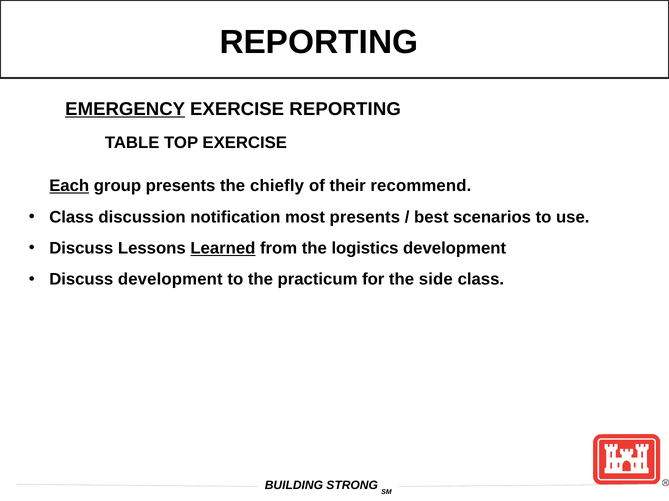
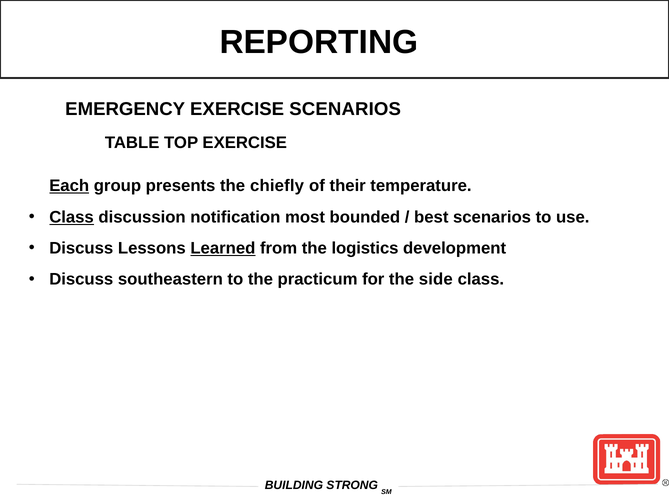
EMERGENCY at (125, 109) underline: present -> none
EXERCISE REPORTING: REPORTING -> SCENARIOS
recommend: recommend -> temperature
Class at (72, 217) underline: none -> present
most presents: presents -> bounded
Discuss development: development -> southeastern
